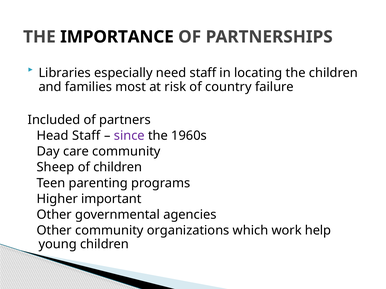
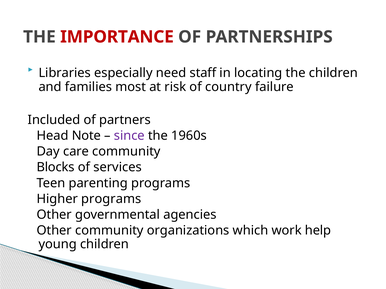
IMPORTANCE colour: black -> red
Head Staff: Staff -> Note
Sheep: Sheep -> Blocks
of children: children -> services
Higher important: important -> programs
